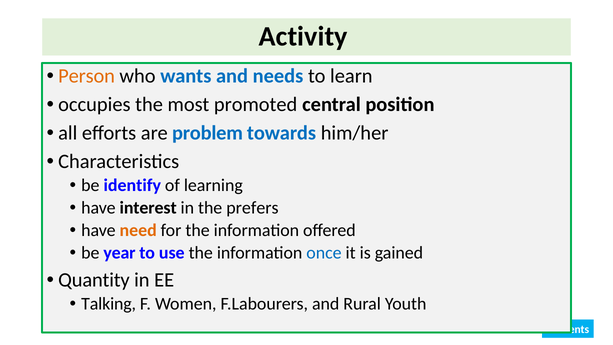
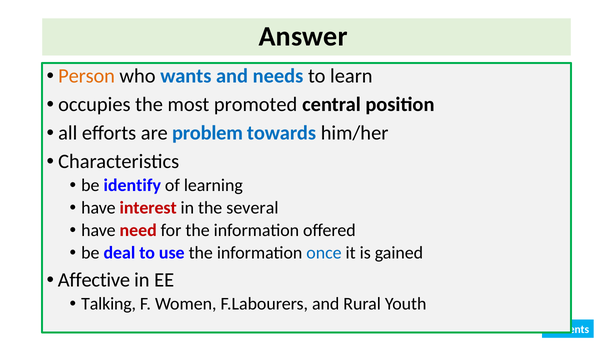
Activity: Activity -> Answer
interest colour: black -> red
prefers: prefers -> several
need colour: orange -> red
year: year -> deal
Quantity: Quantity -> Affective
